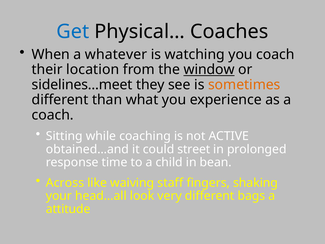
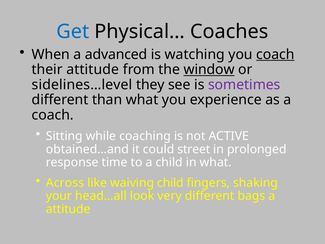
whatever: whatever -> advanced
coach at (275, 54) underline: none -> present
their location: location -> attitude
sidelines…meet: sidelines…meet -> sidelines…level
sometimes colour: orange -> purple
in bean: bean -> what
waiving staff: staff -> child
